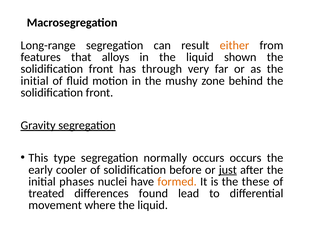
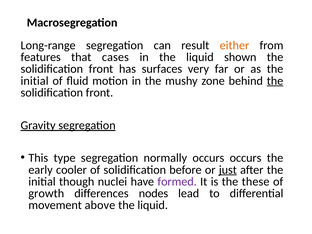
alloys: alloys -> cases
through: through -> surfaces
the at (275, 81) underline: none -> present
phases: phases -> though
formed colour: orange -> purple
treated: treated -> growth
found: found -> nodes
where: where -> above
